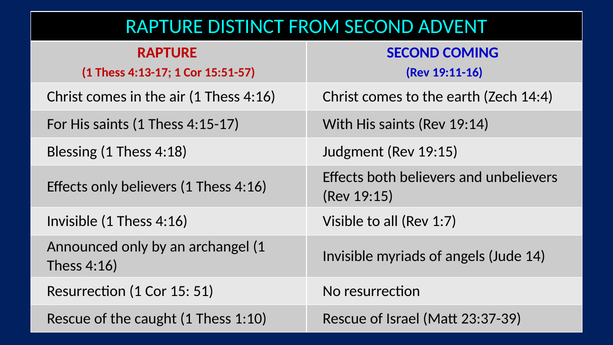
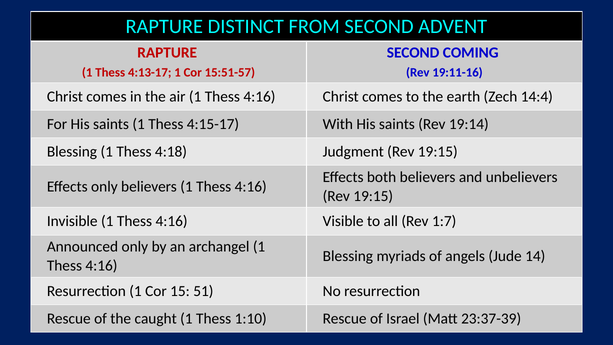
Invisible at (348, 256): Invisible -> Blessing
